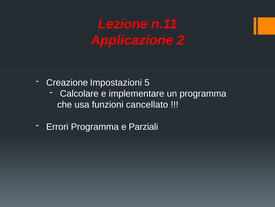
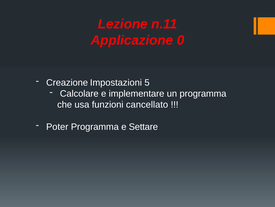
2: 2 -> 0
Errori: Errori -> Poter
Parziali: Parziali -> Settare
